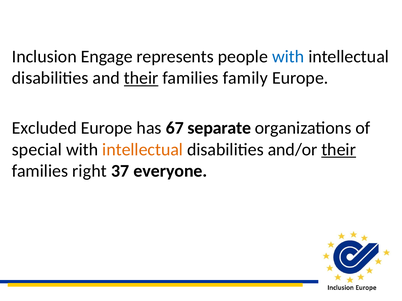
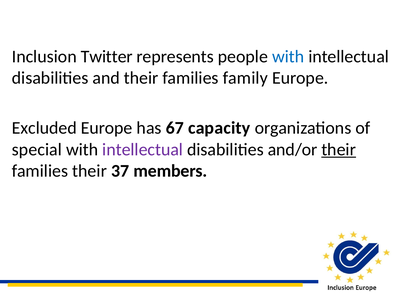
Engage: Engage -> Twitter
their at (141, 78) underline: present -> none
separate: separate -> capacity
intellectual at (143, 150) colour: orange -> purple
families right: right -> their
everyone: everyone -> members
